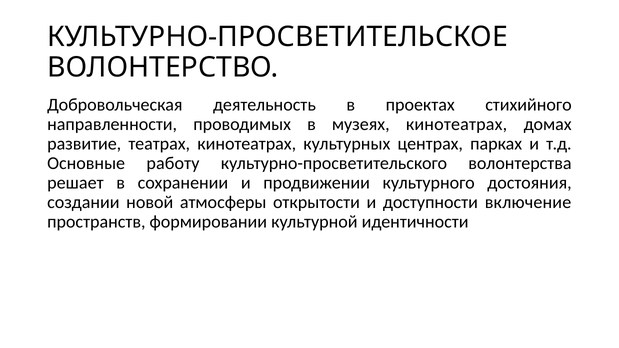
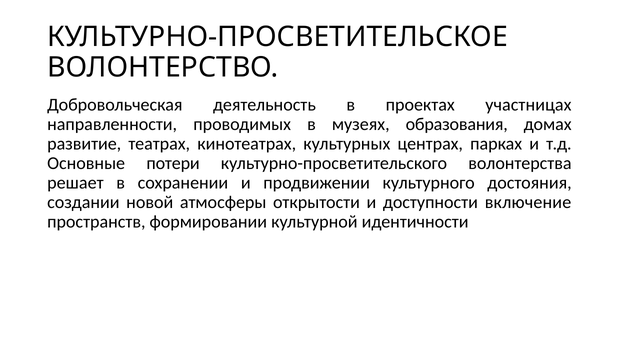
стихийного: стихийного -> участницах
музеях кинотеатрах: кинотеатрах -> образования
работу: работу -> потери
